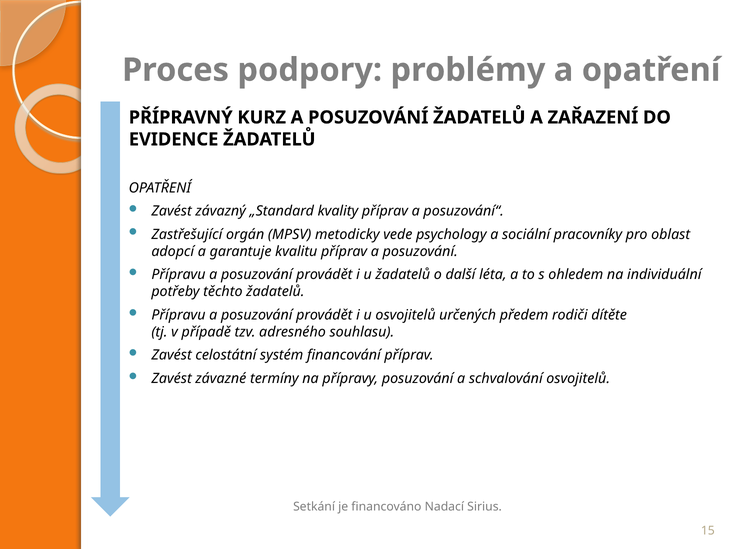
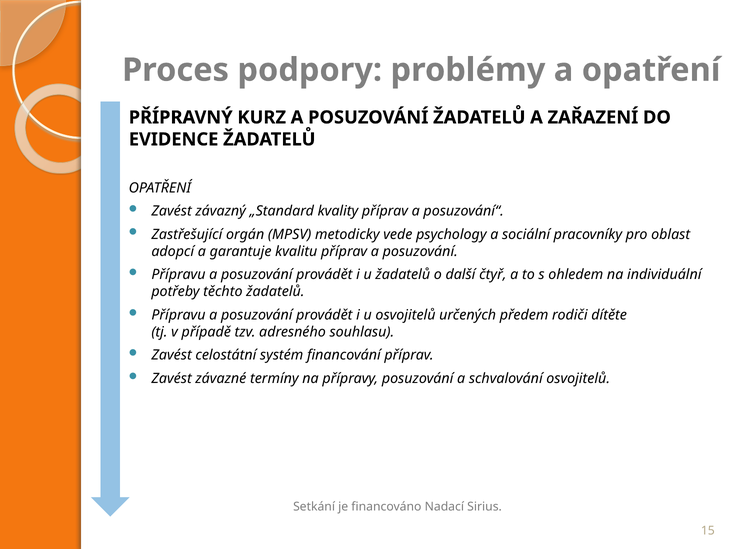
léta: léta -> čtyř
